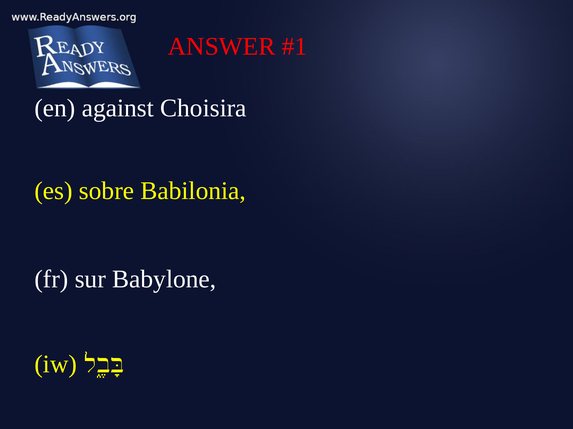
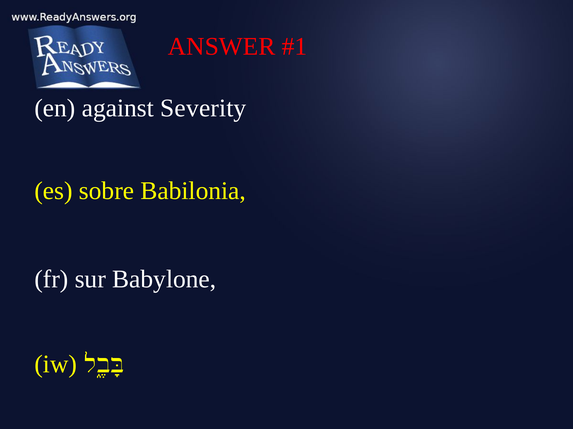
Choisira: Choisira -> Severity
